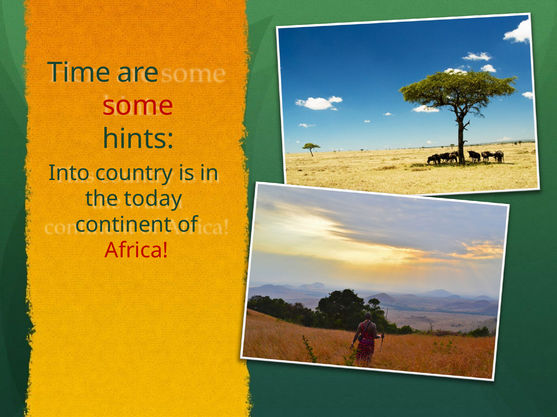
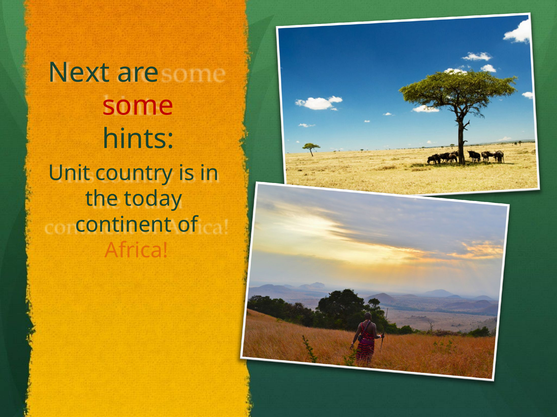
Time: Time -> Next
Into: Into -> Unit
Africa colour: red -> orange
